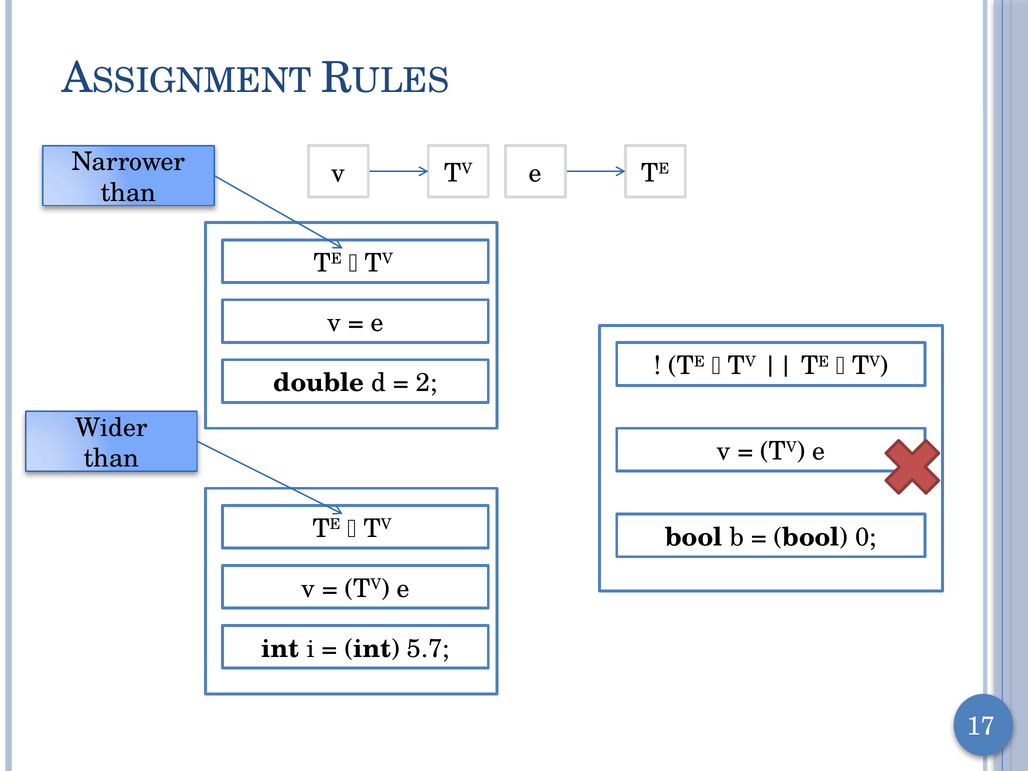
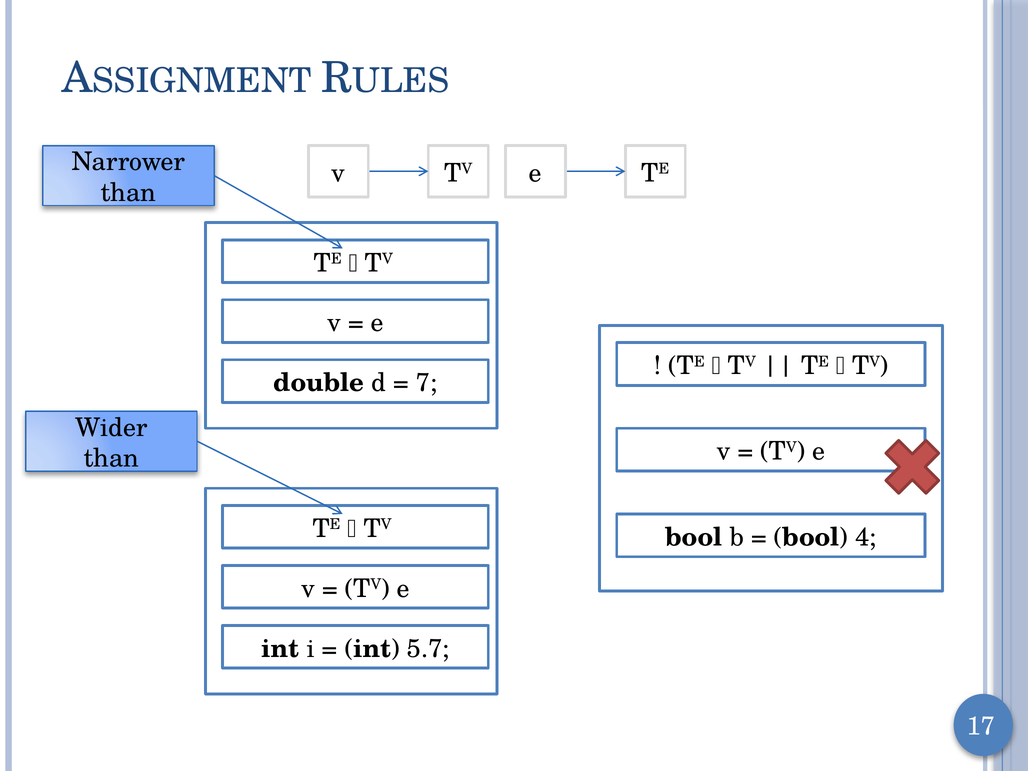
2: 2 -> 7
0: 0 -> 4
